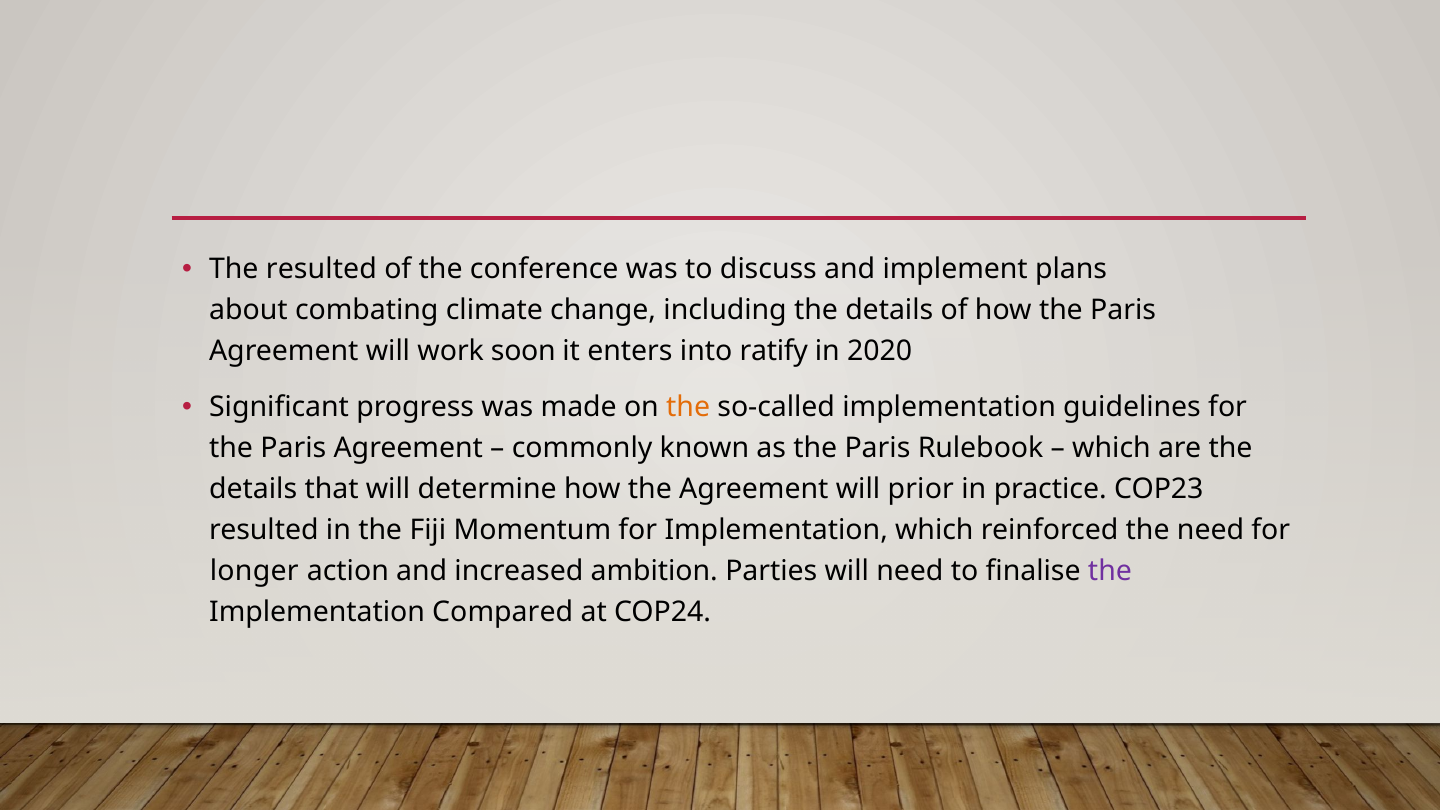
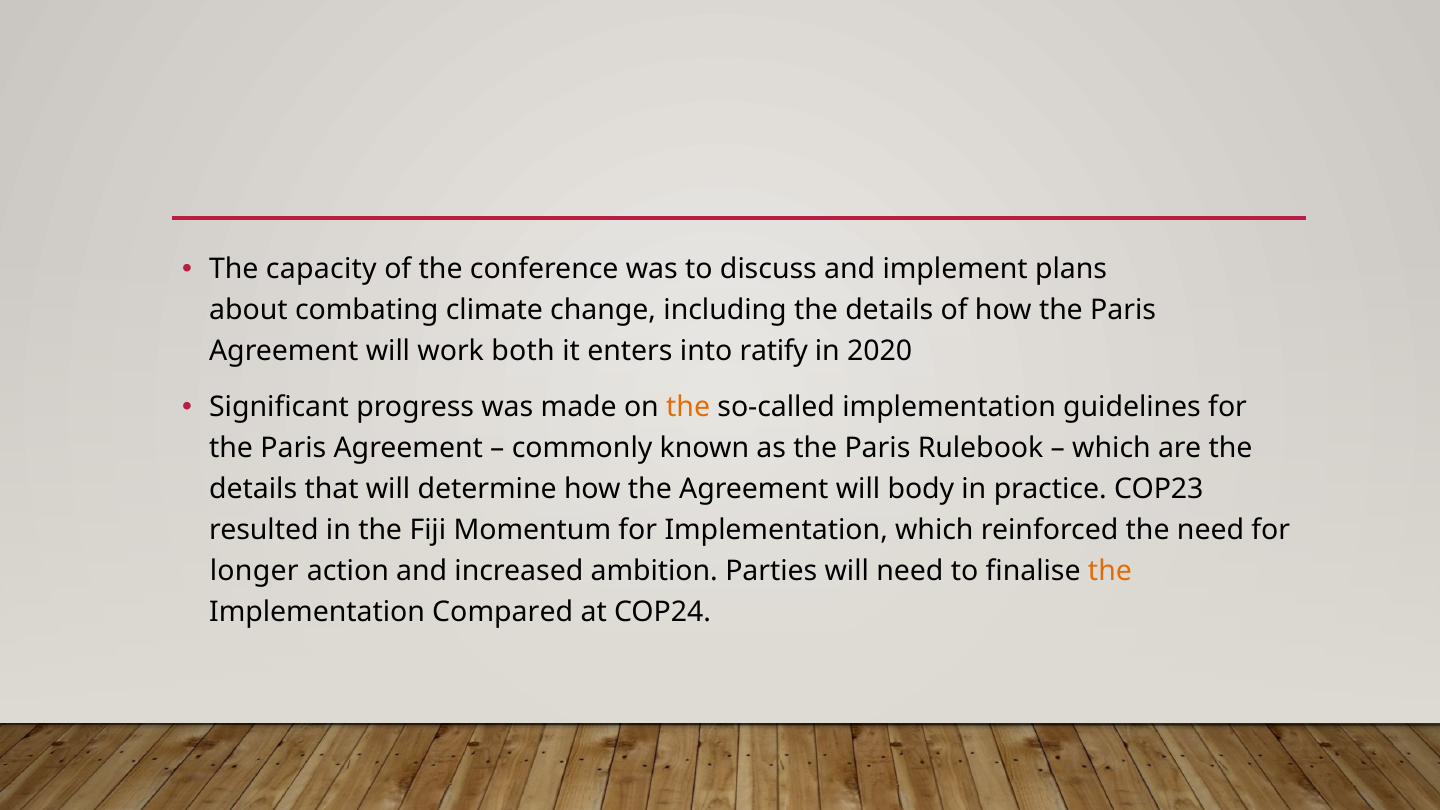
The resulted: resulted -> capacity
soon: soon -> both
prior: prior -> body
the at (1110, 571) colour: purple -> orange
